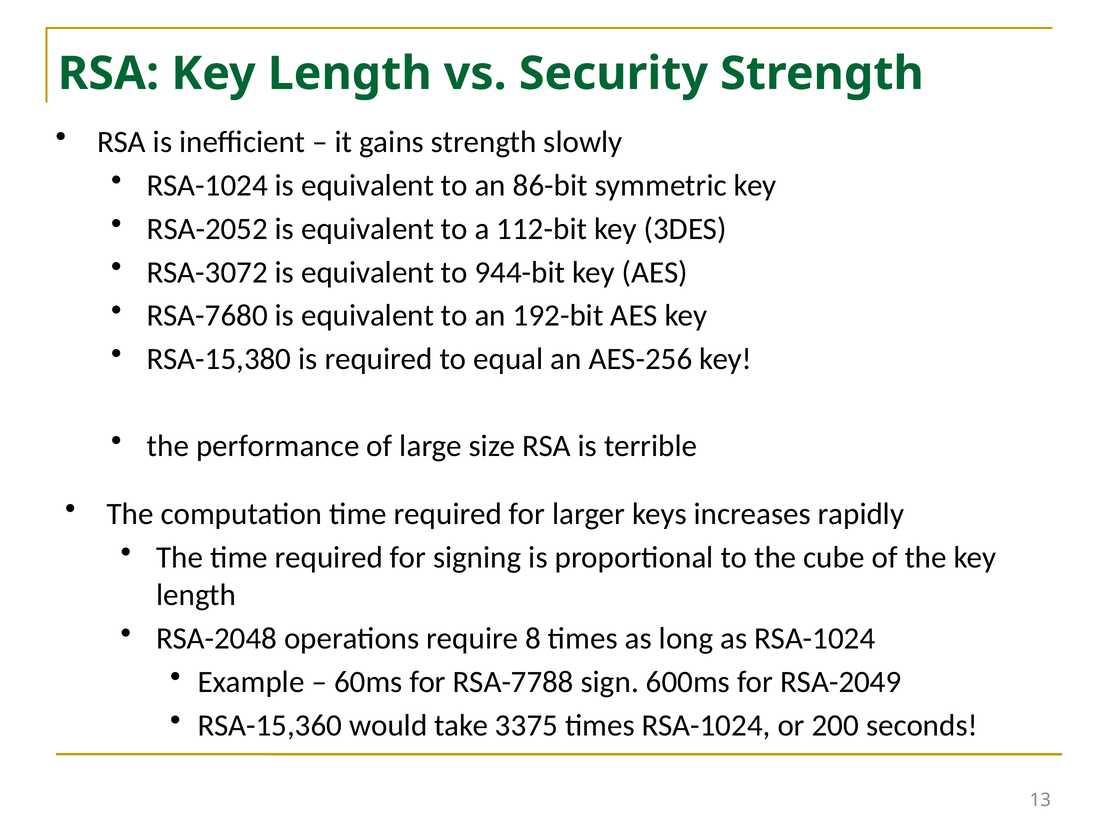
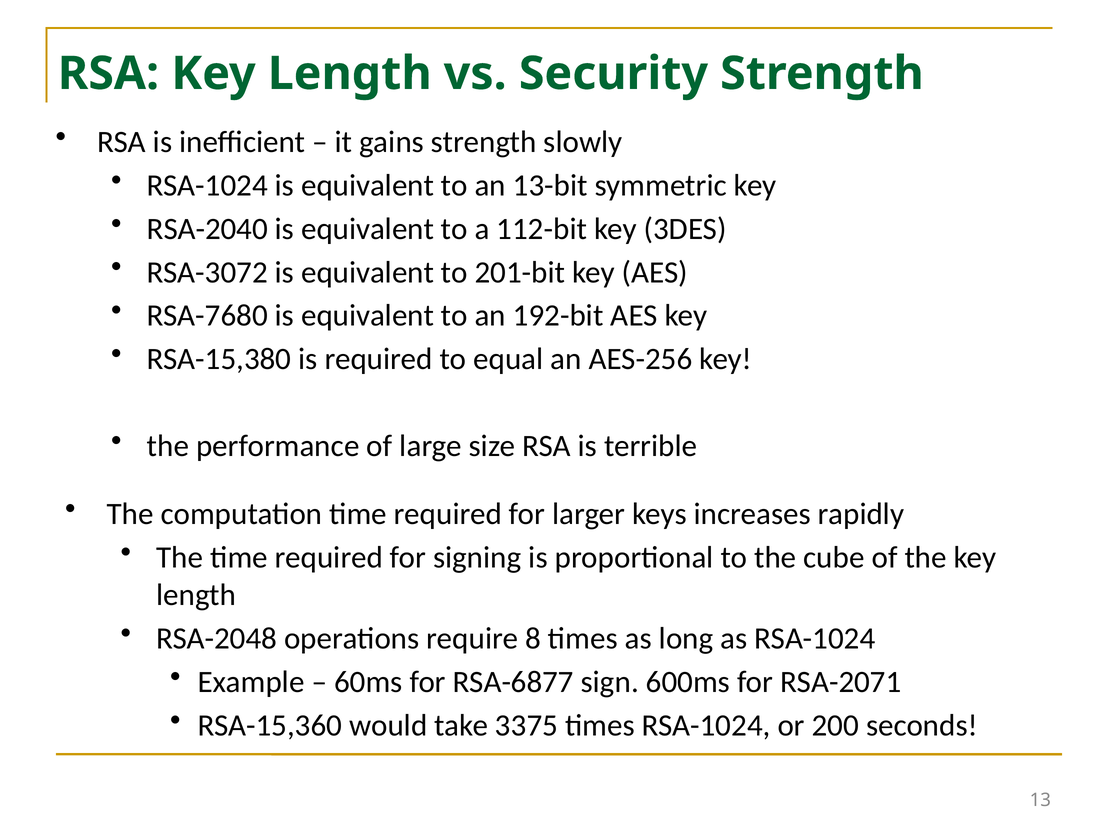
86-bit: 86-bit -> 13-bit
RSA-2052: RSA-2052 -> RSA-2040
944-bit: 944-bit -> 201-bit
RSA-7788: RSA-7788 -> RSA-6877
RSA-2049: RSA-2049 -> RSA-2071
